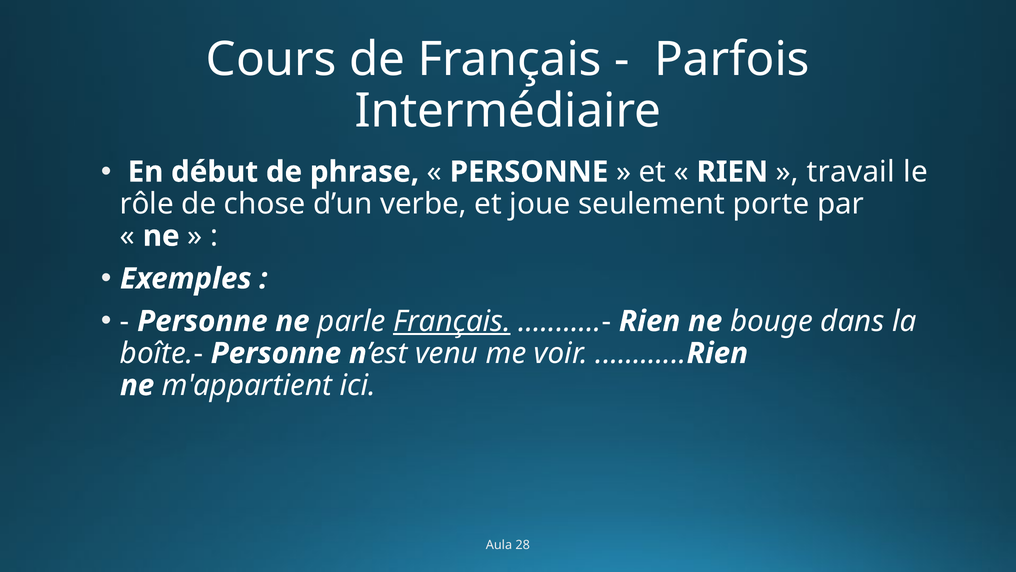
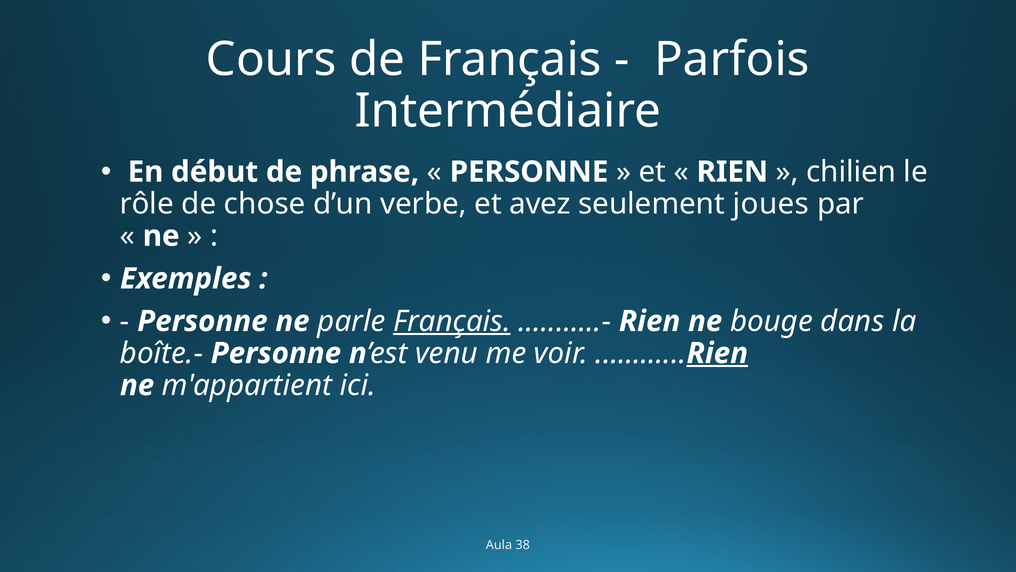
travail: travail -> chilien
joue: joue -> avez
porte: porte -> joues
Rien at (717, 353) underline: none -> present
28: 28 -> 38
